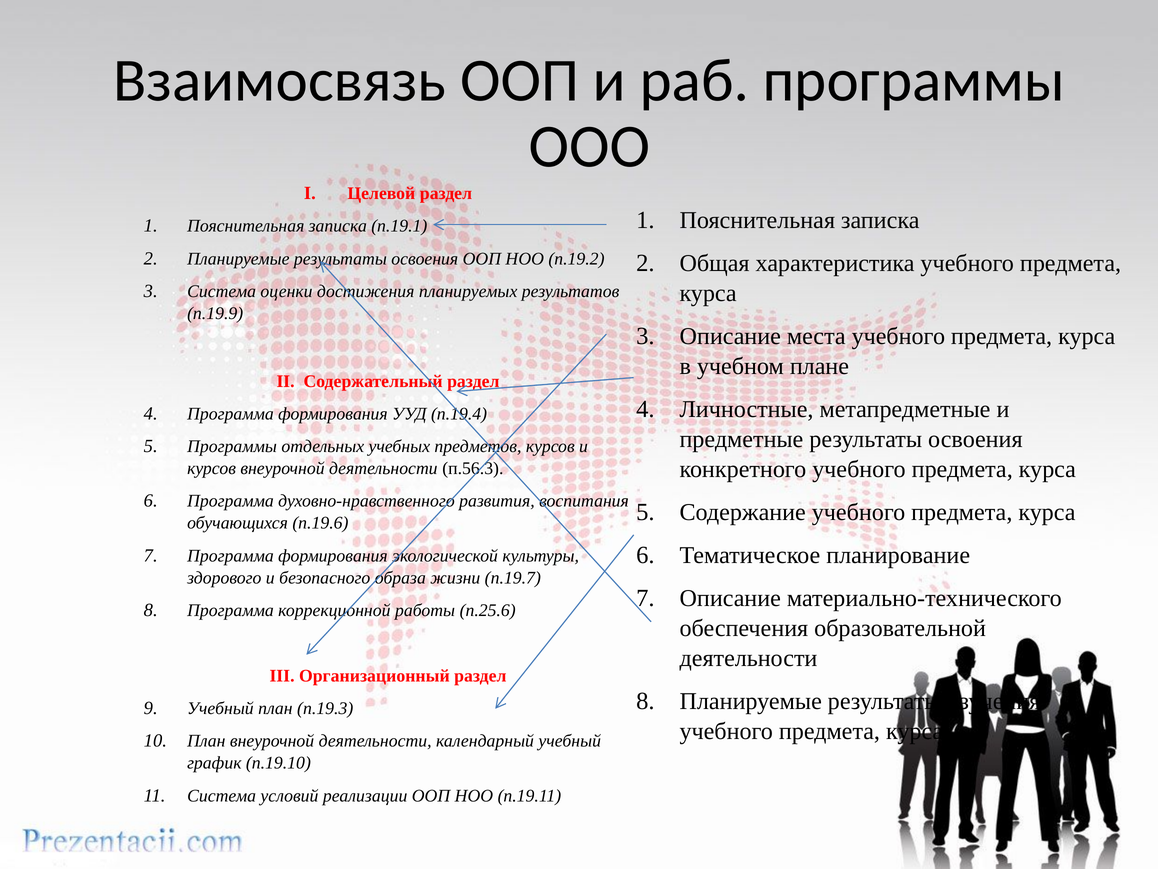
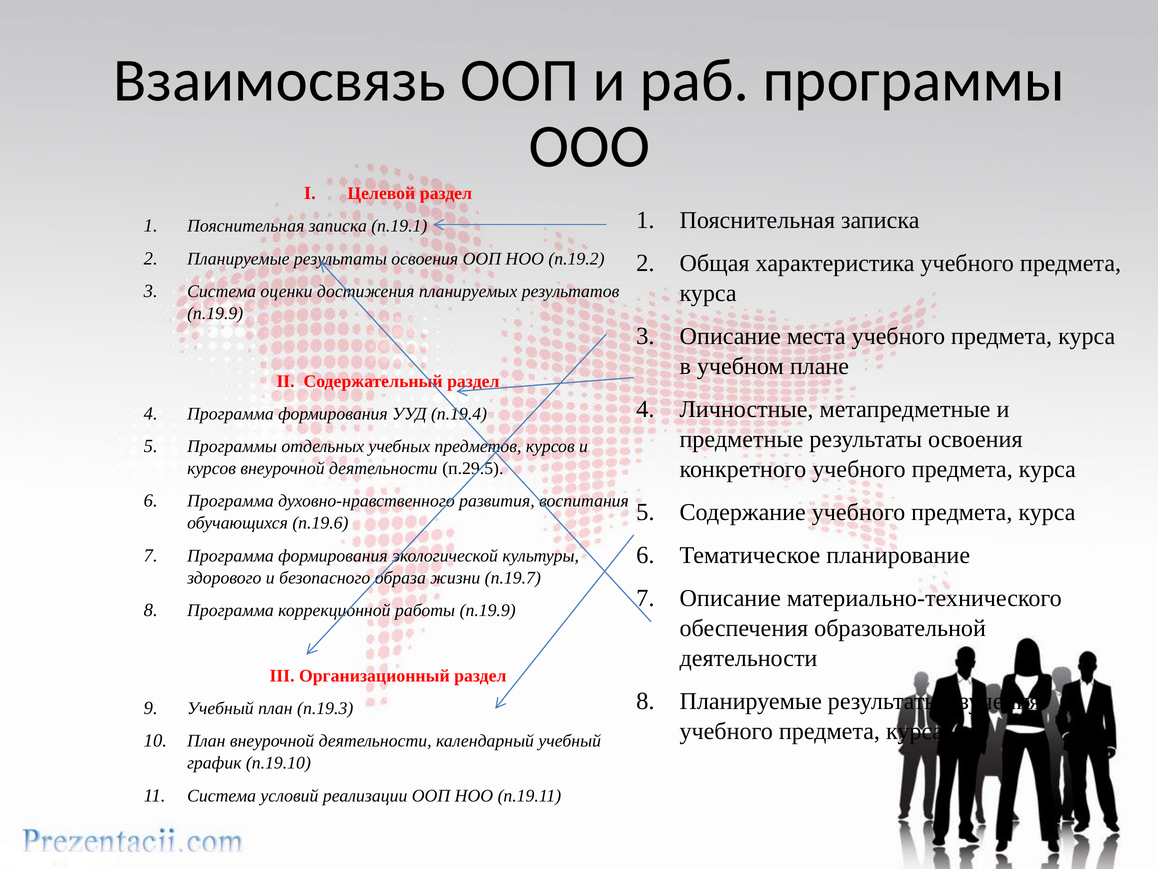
п.56.3: п.56.3 -> п.29.5
работы п.25.6: п.25.6 -> п.19.9
